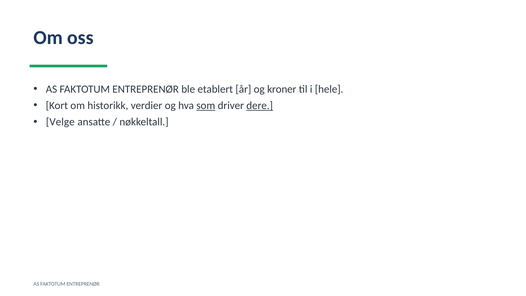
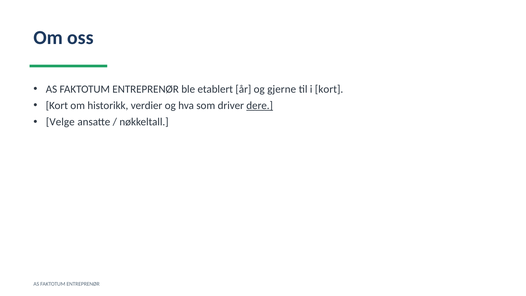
kroner: kroner -> gjerne
i hele: hele -> kort
som underline: present -> none
